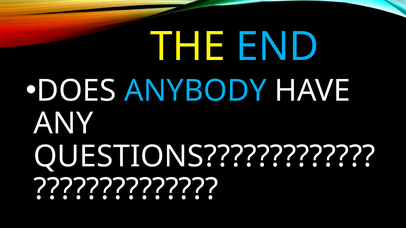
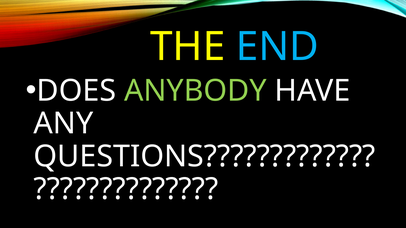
ANYBODY colour: light blue -> light green
